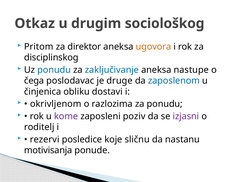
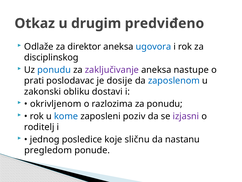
sociološkog: sociološkog -> predviđeno
Pritom: Pritom -> Odlaže
ugovora colour: orange -> blue
zaključivanje colour: blue -> purple
čega: čega -> prati
druge: druge -> dosije
činjenica: činjenica -> zakonski
kome colour: purple -> blue
rezervi: rezervi -> jednog
motivisanja: motivisanja -> pregledom
